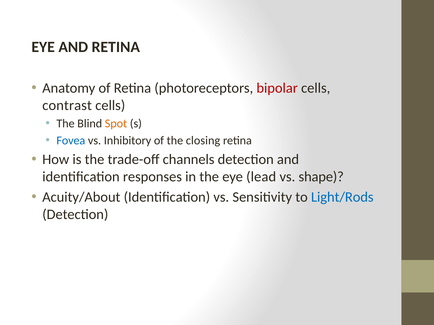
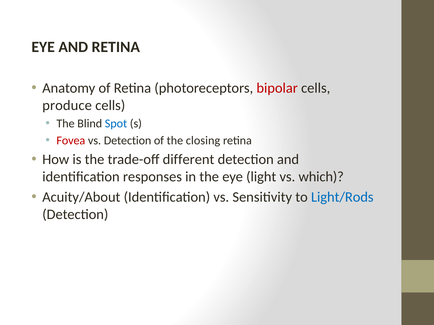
contrast: contrast -> produce
Spot colour: orange -> blue
Fovea colour: blue -> red
vs Inhibitory: Inhibitory -> Detection
channels: channels -> different
lead: lead -> light
shape: shape -> which
